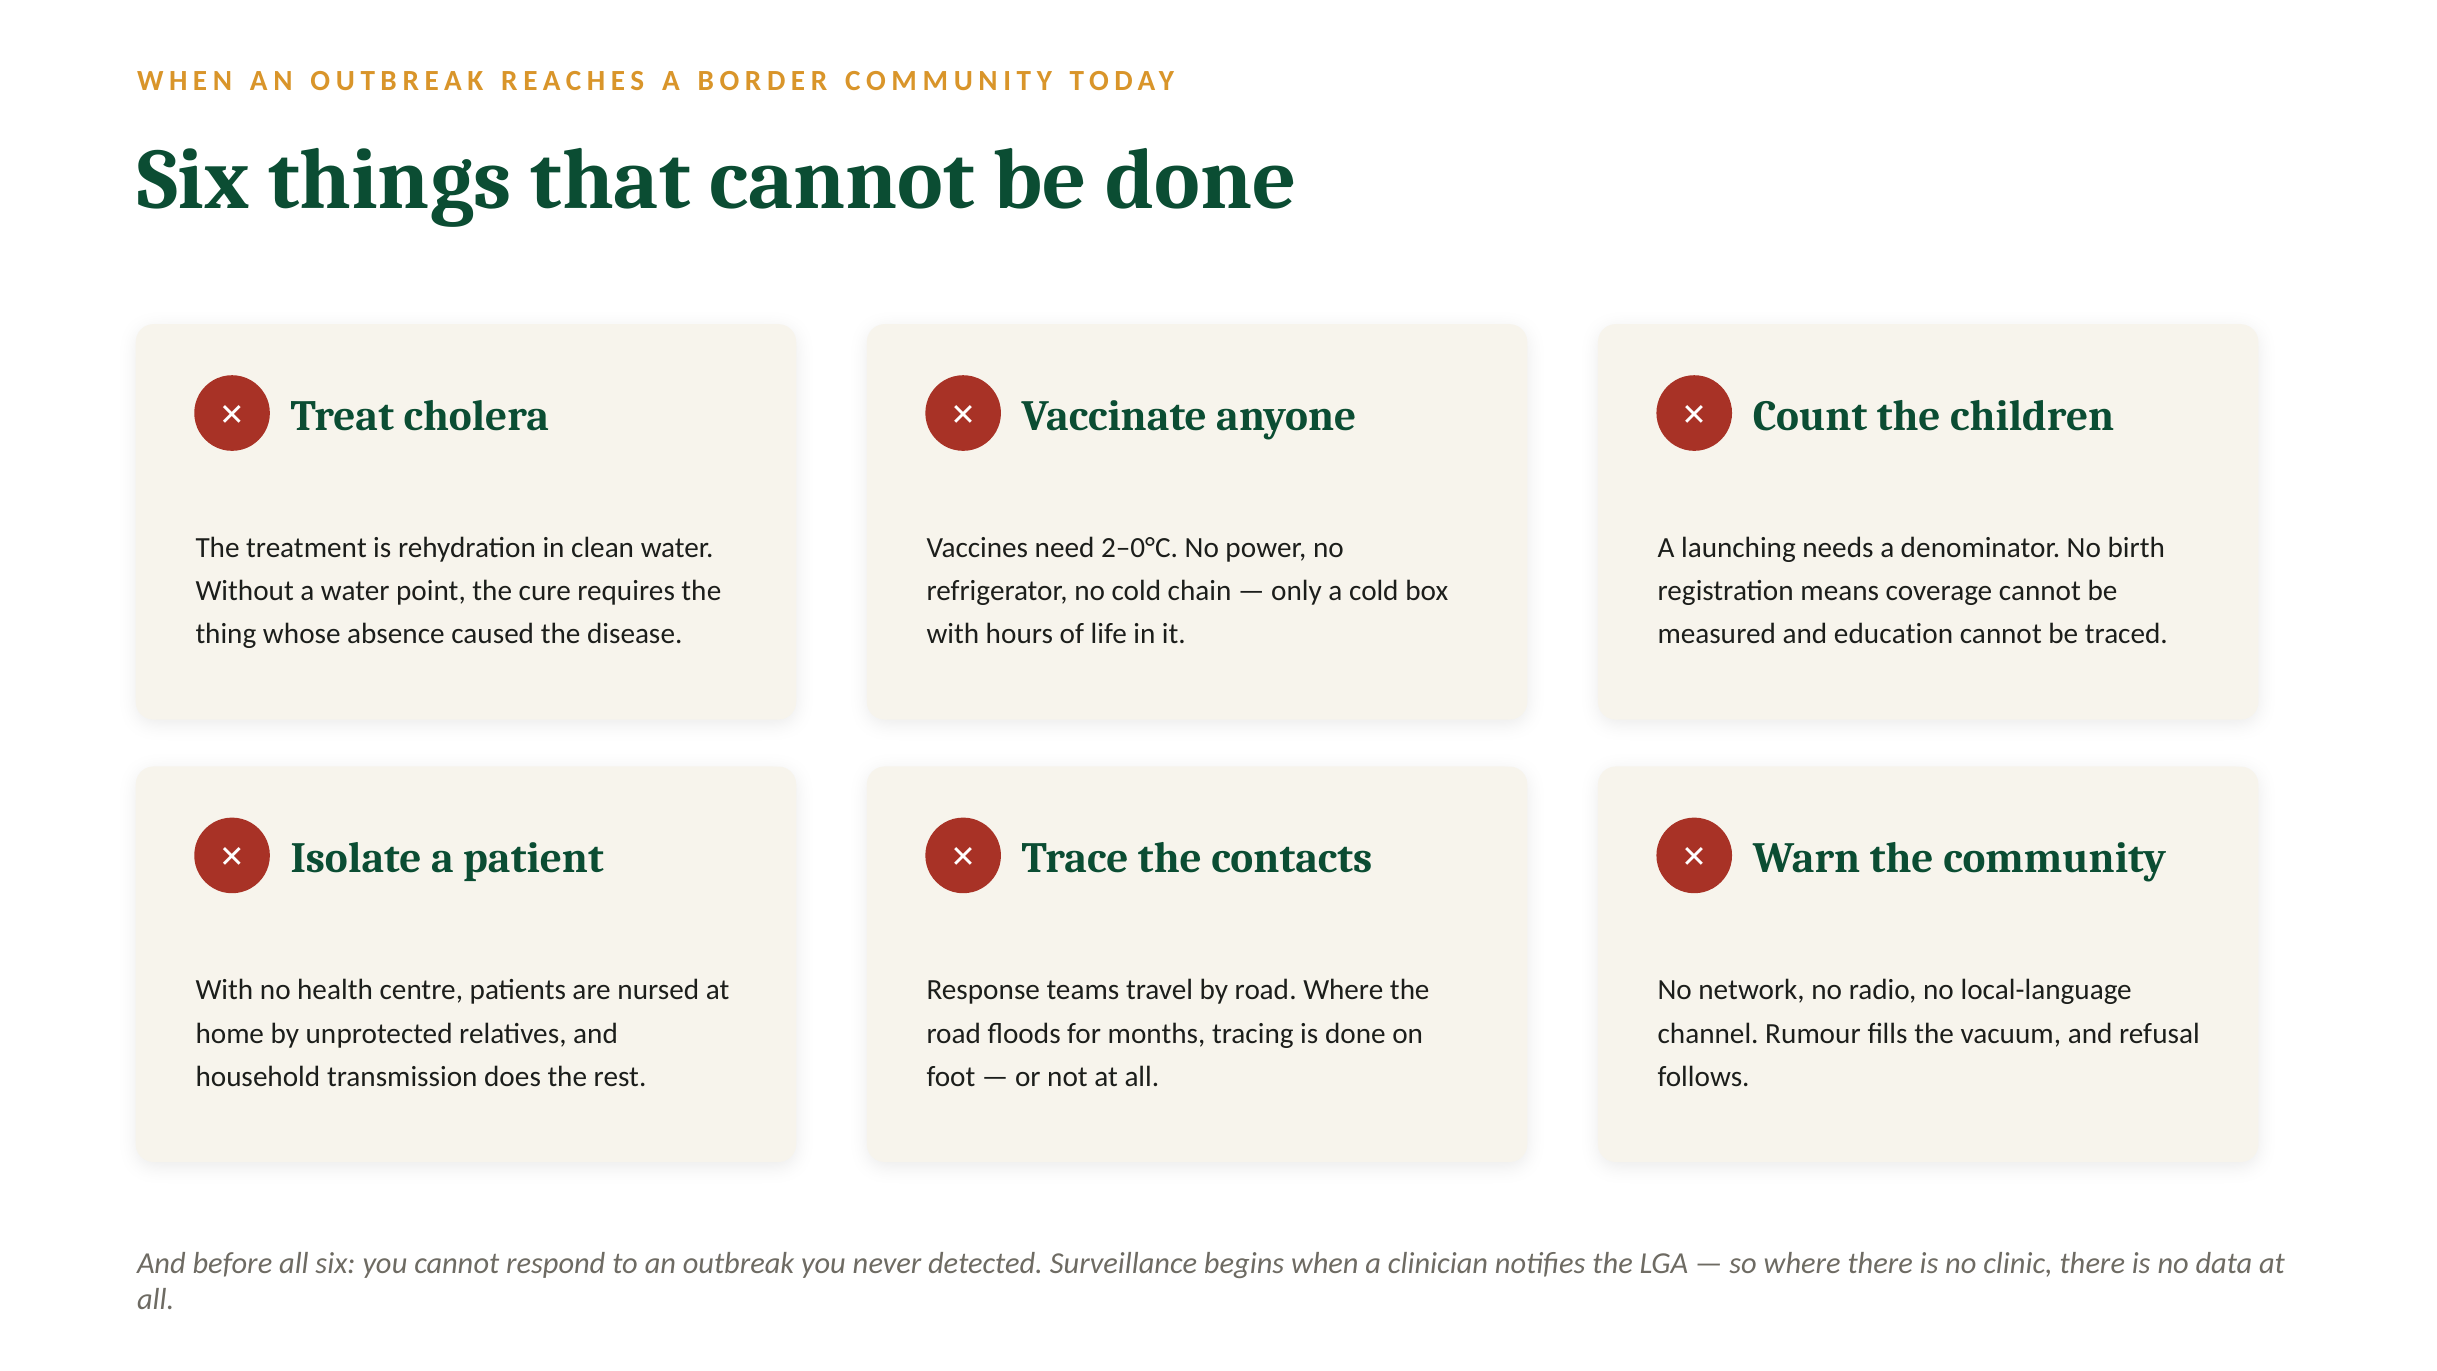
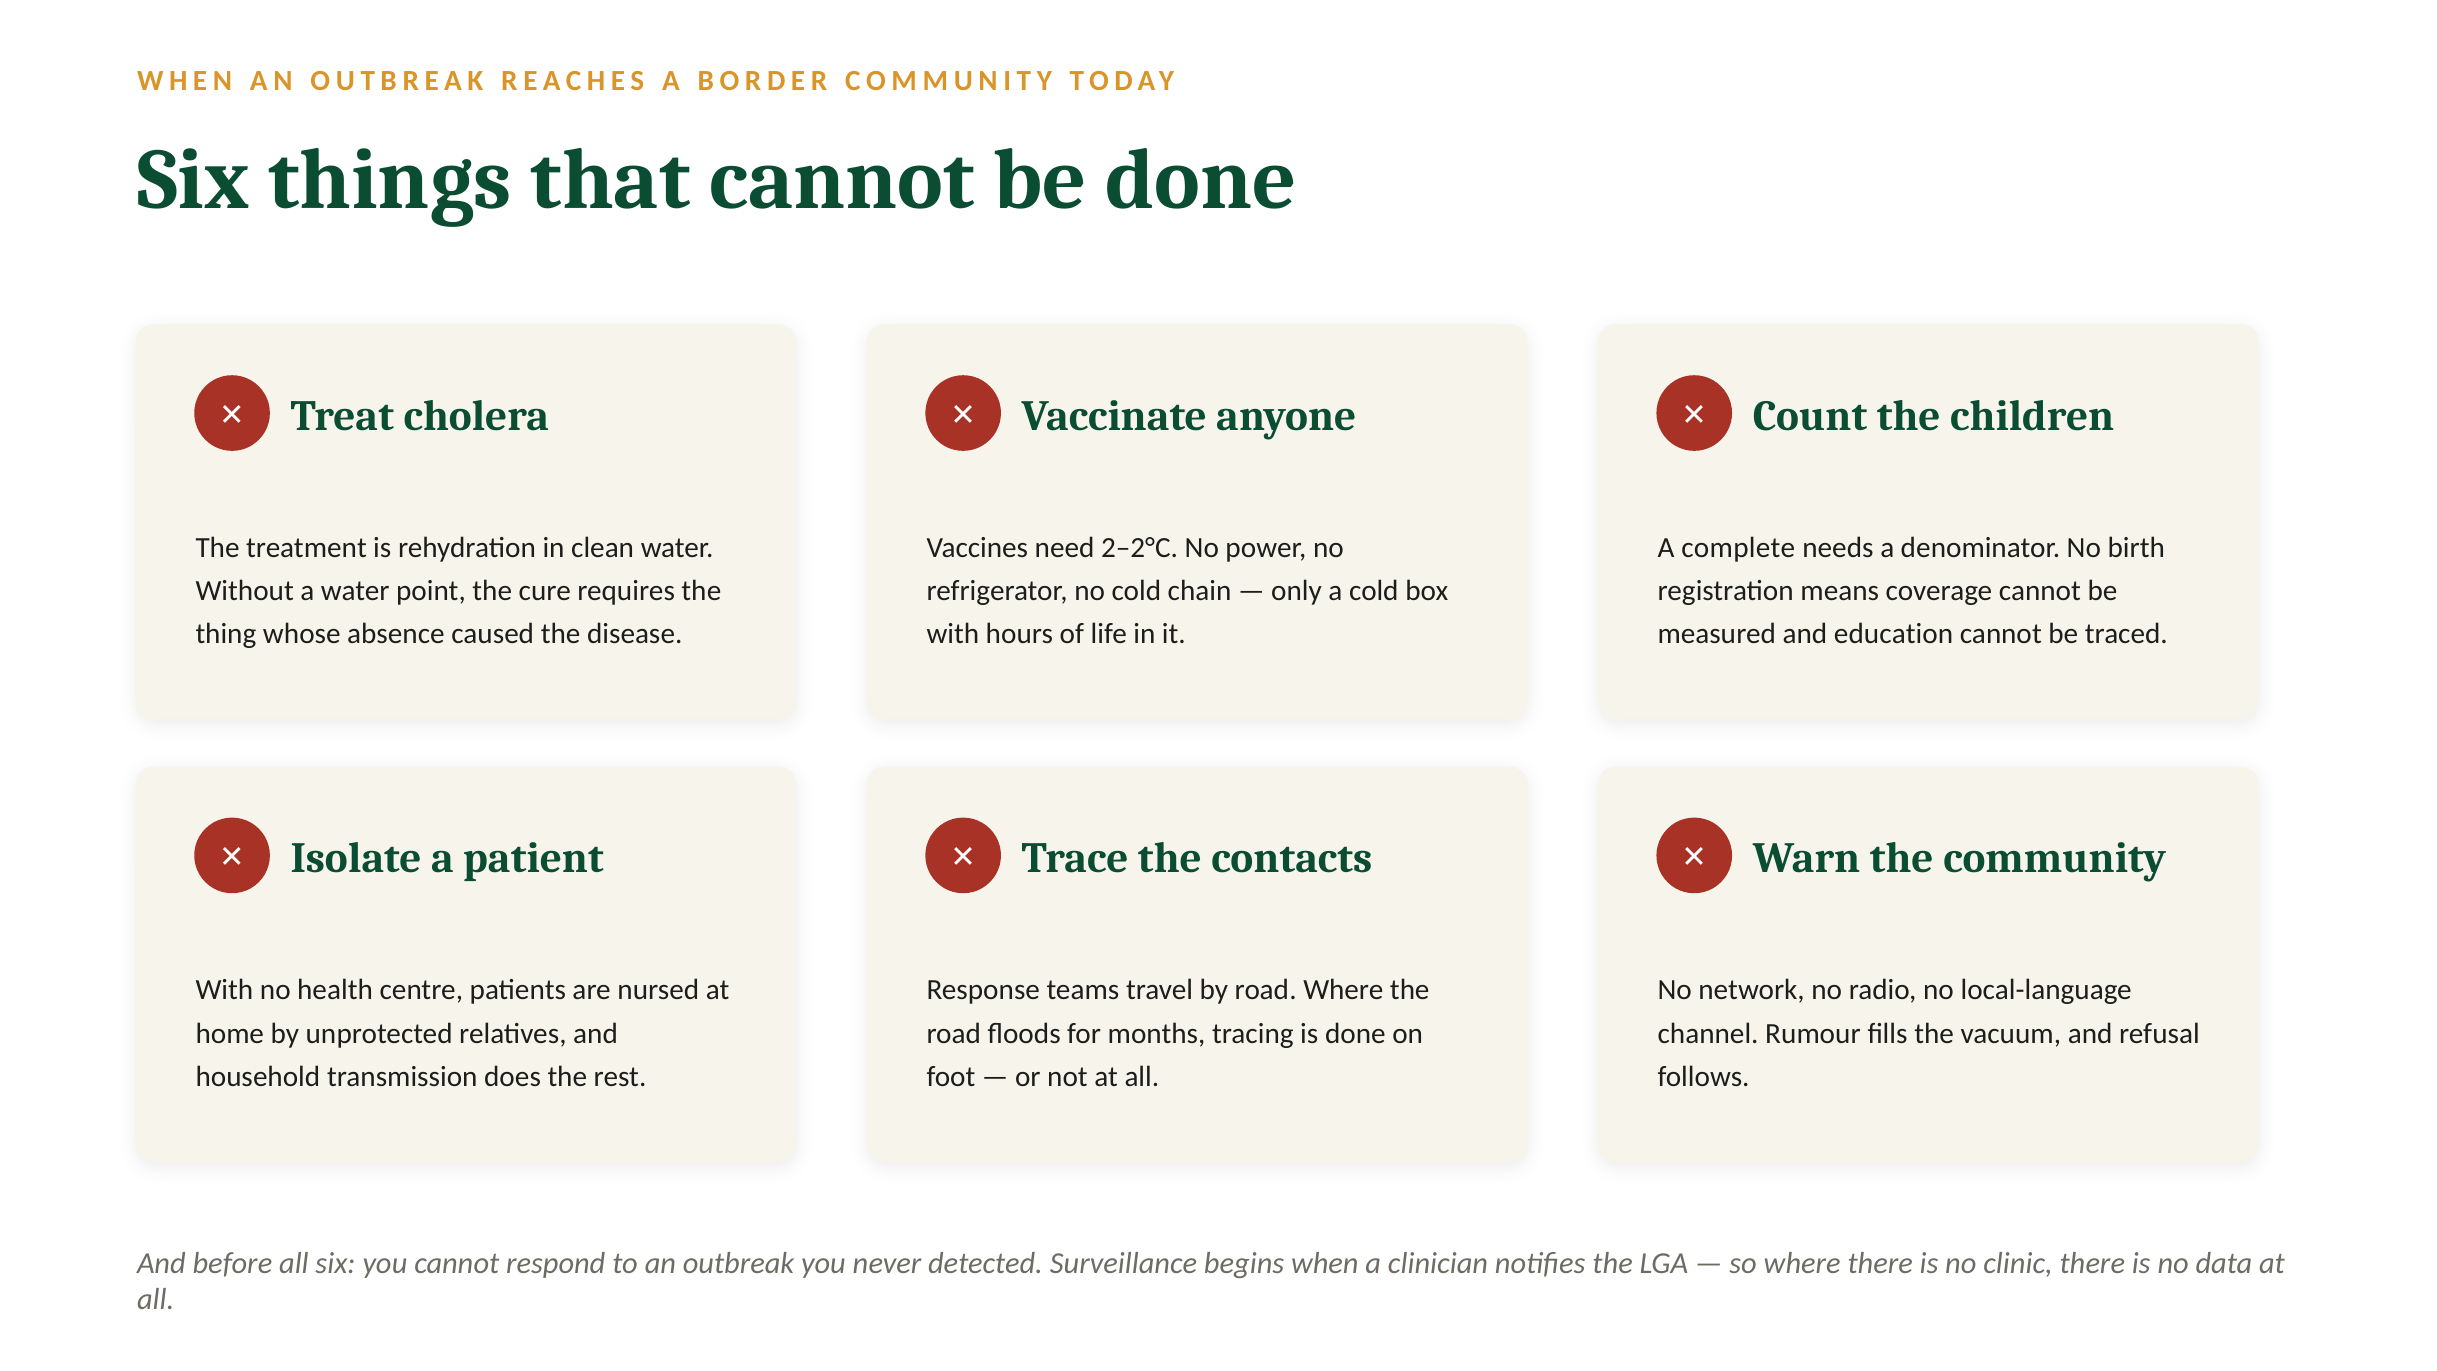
2–0°C: 2–0°C -> 2–2°C
launching: launching -> complete
